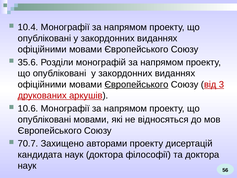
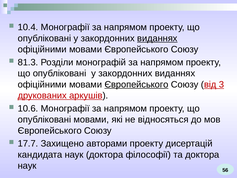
виданнях at (157, 38) underline: none -> present
35.6: 35.6 -> 81.3
70.7: 70.7 -> 17.7
